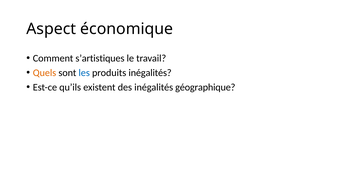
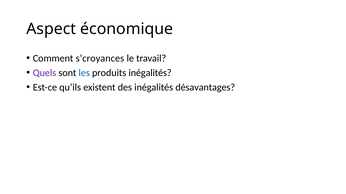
s’artistiques: s’artistiques -> s’croyances
Quels colour: orange -> purple
géographique: géographique -> désavantages
